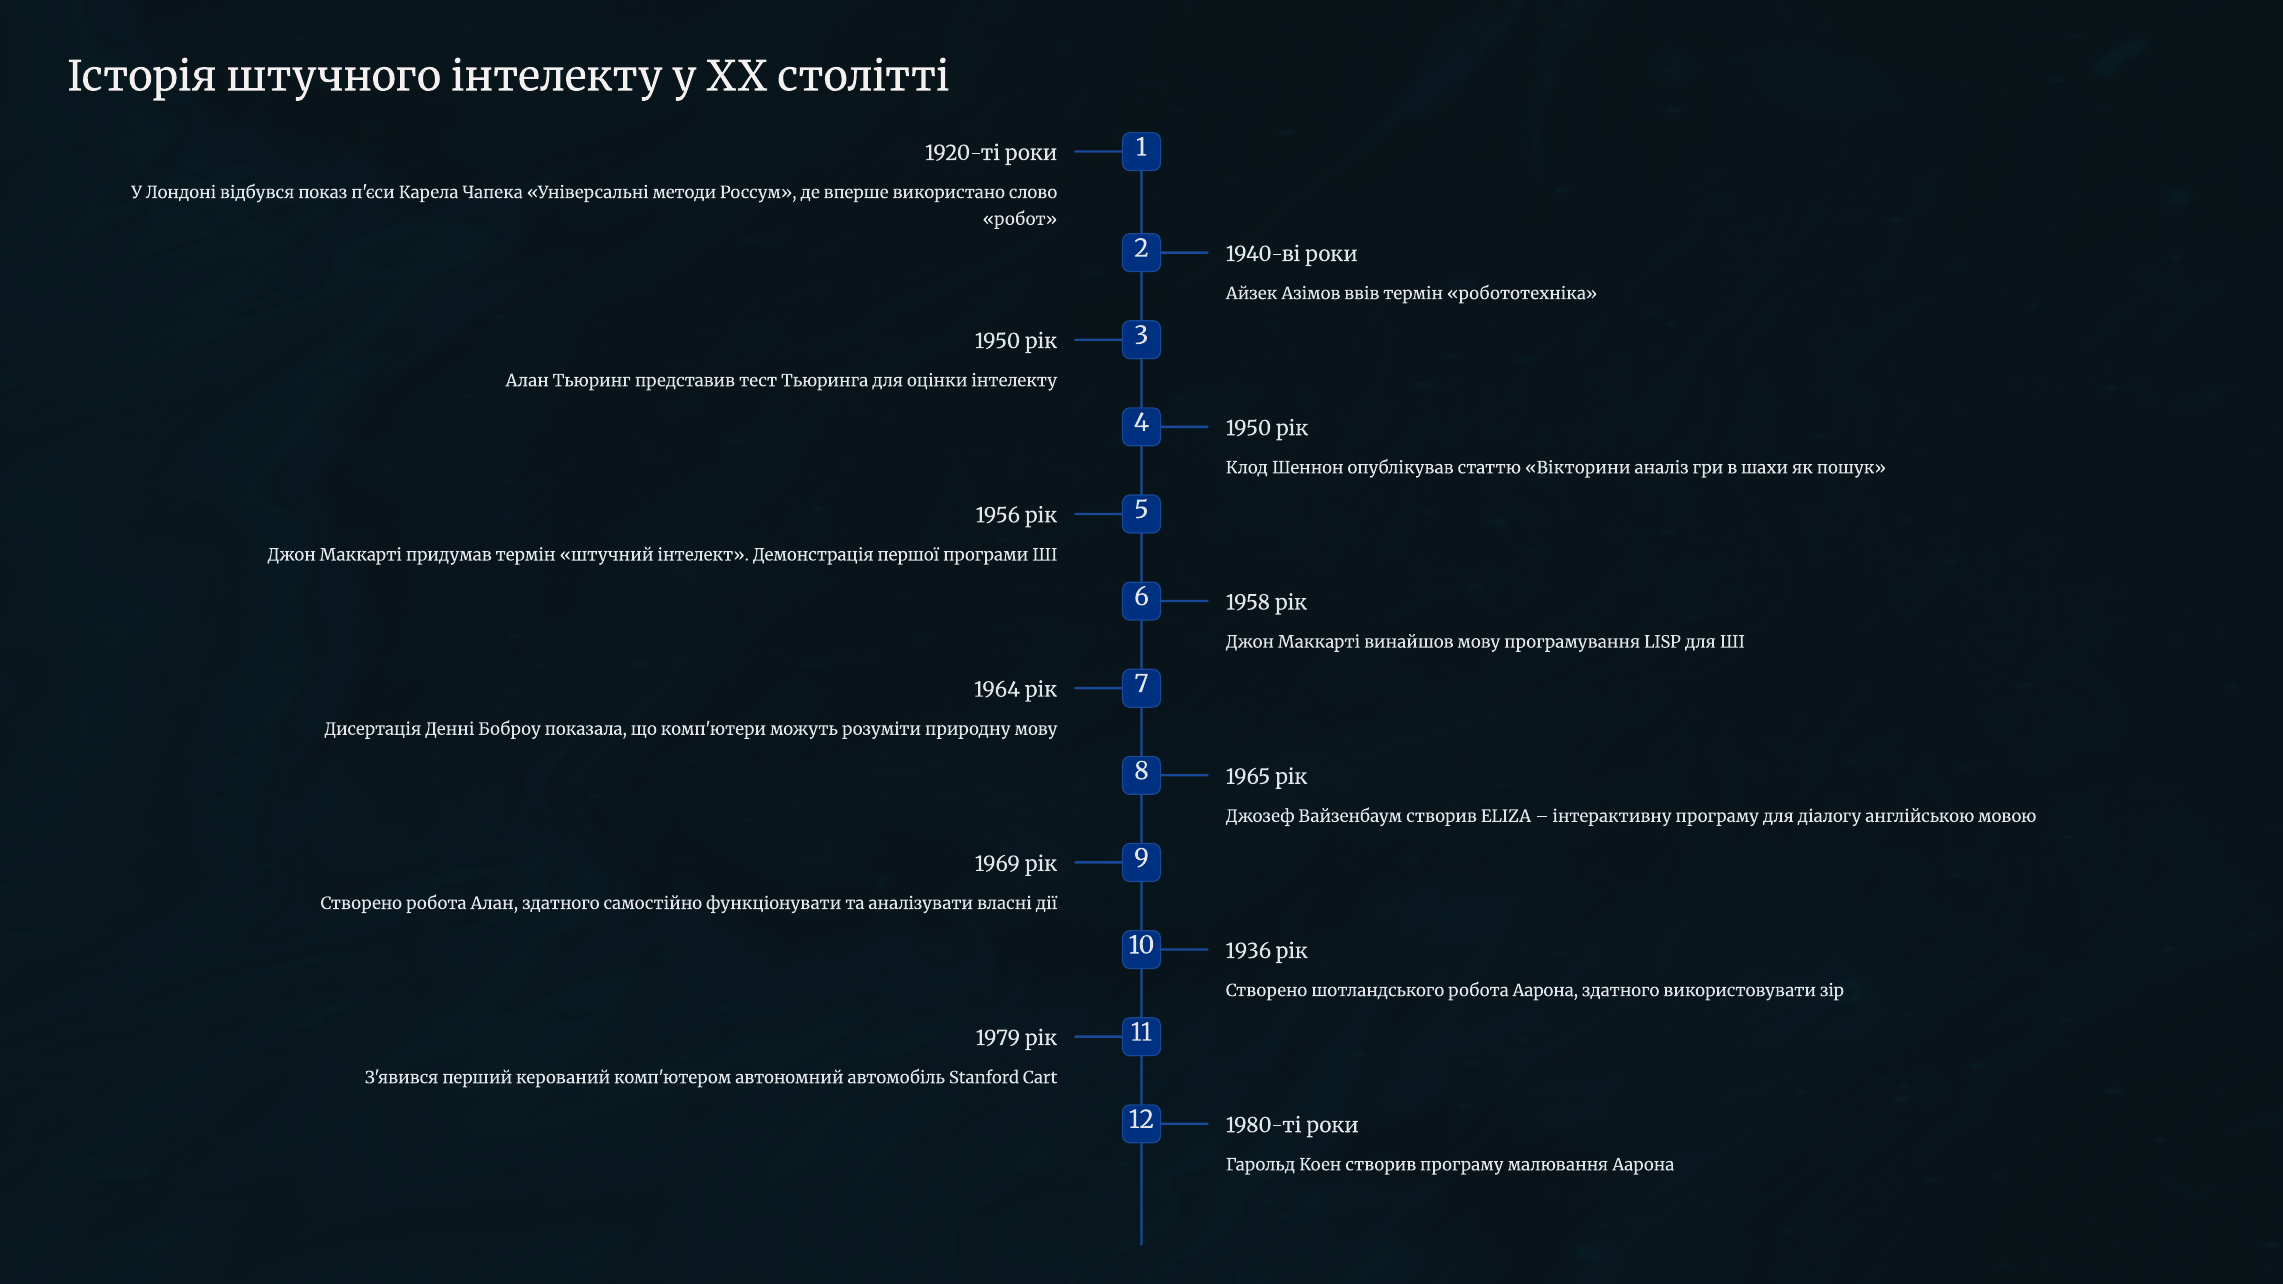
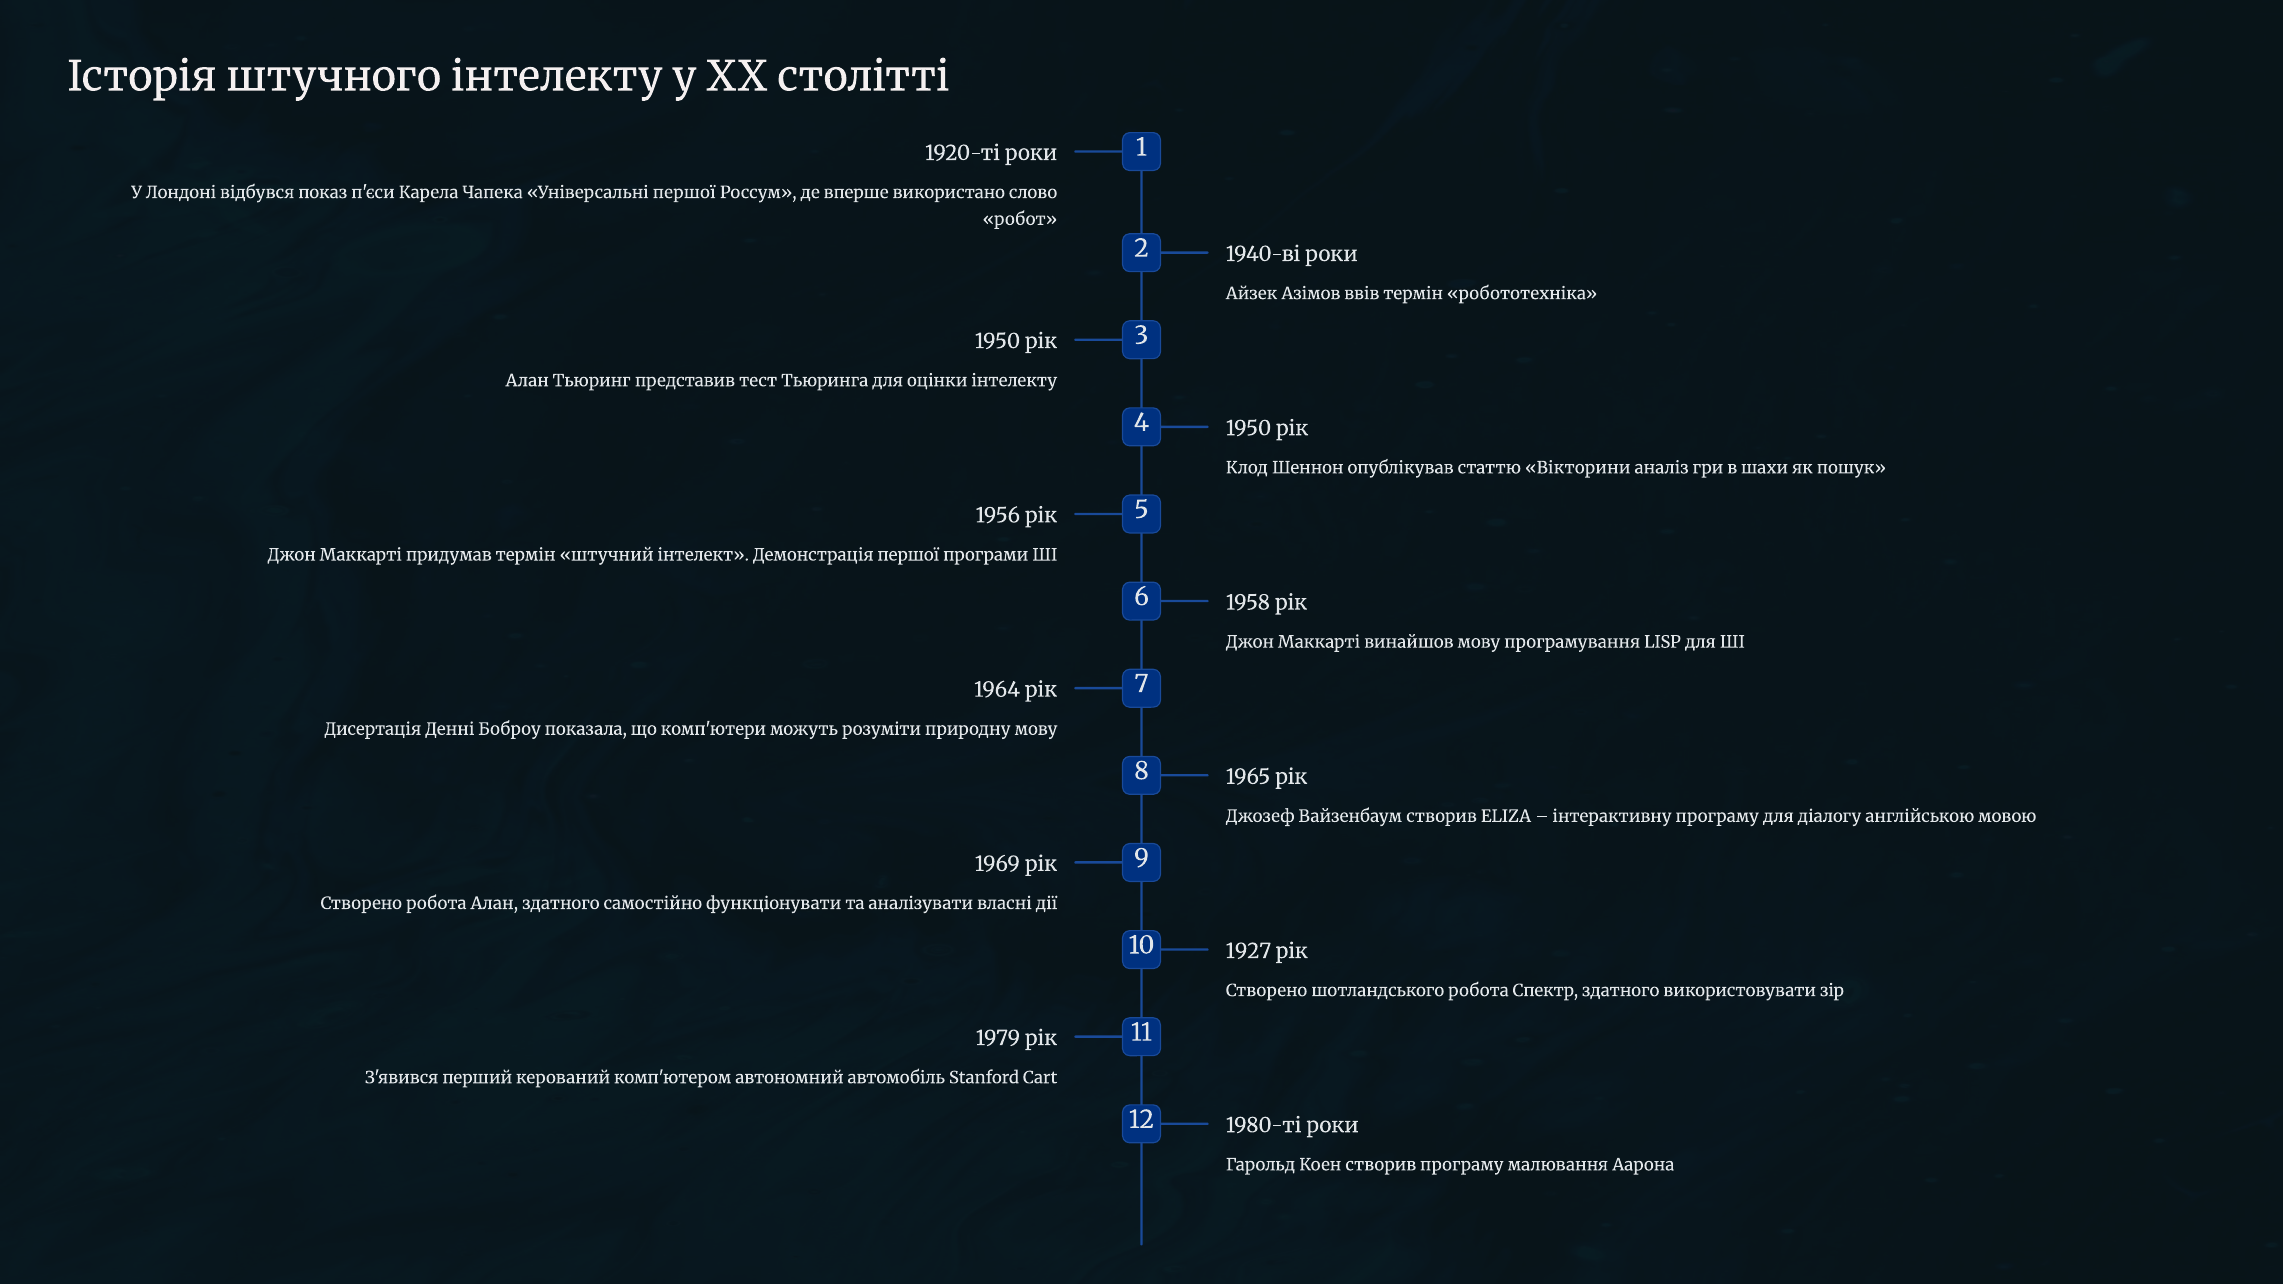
Універсальні методи: методи -> першої
1936: 1936 -> 1927
робота Аарона: Аарона -> Спектр
